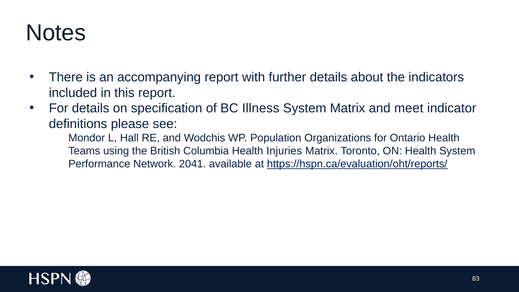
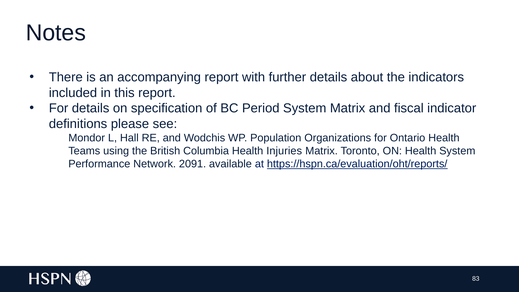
Illness: Illness -> Period
meet: meet -> fiscal
2041: 2041 -> 2091
